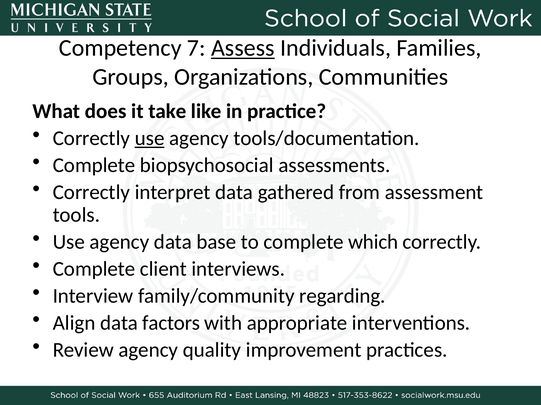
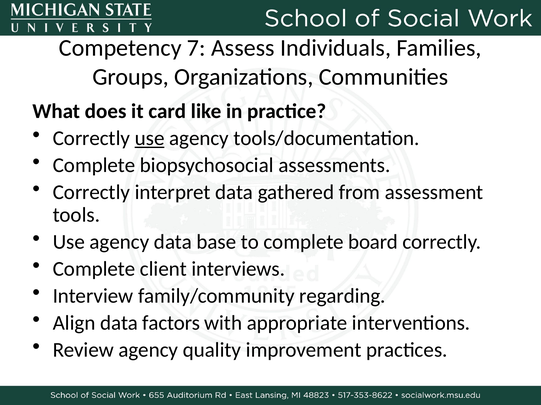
Assess underline: present -> none
take: take -> card
which: which -> board
